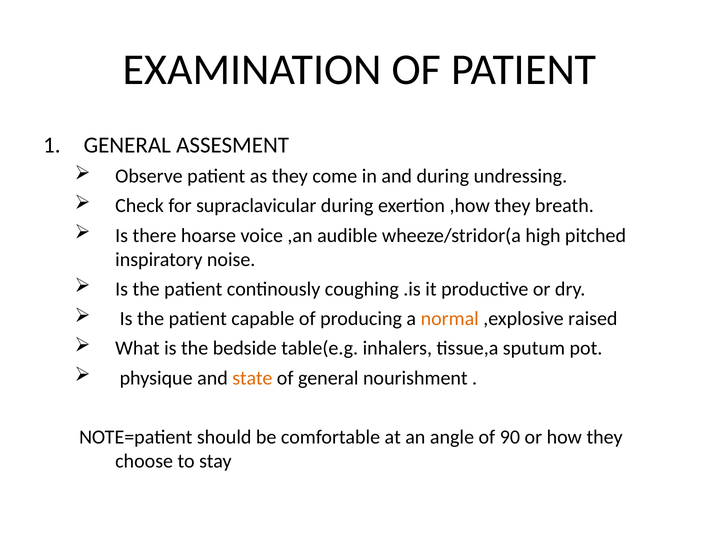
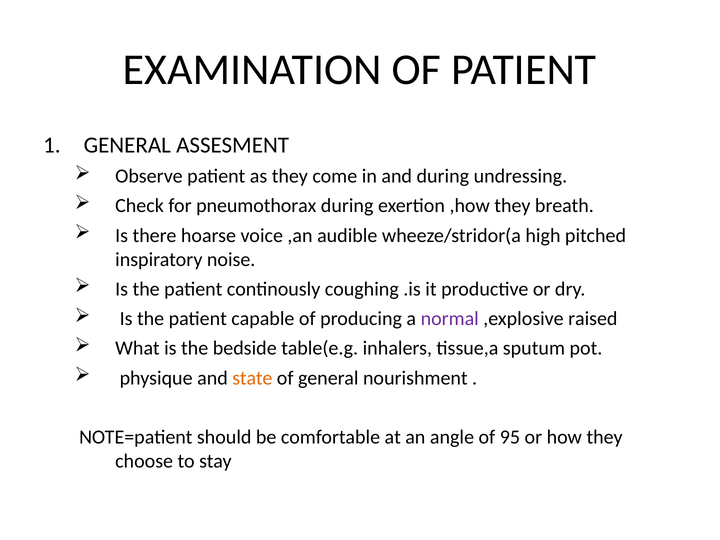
supraclavicular: supraclavicular -> pneumothorax
normal colour: orange -> purple
90: 90 -> 95
